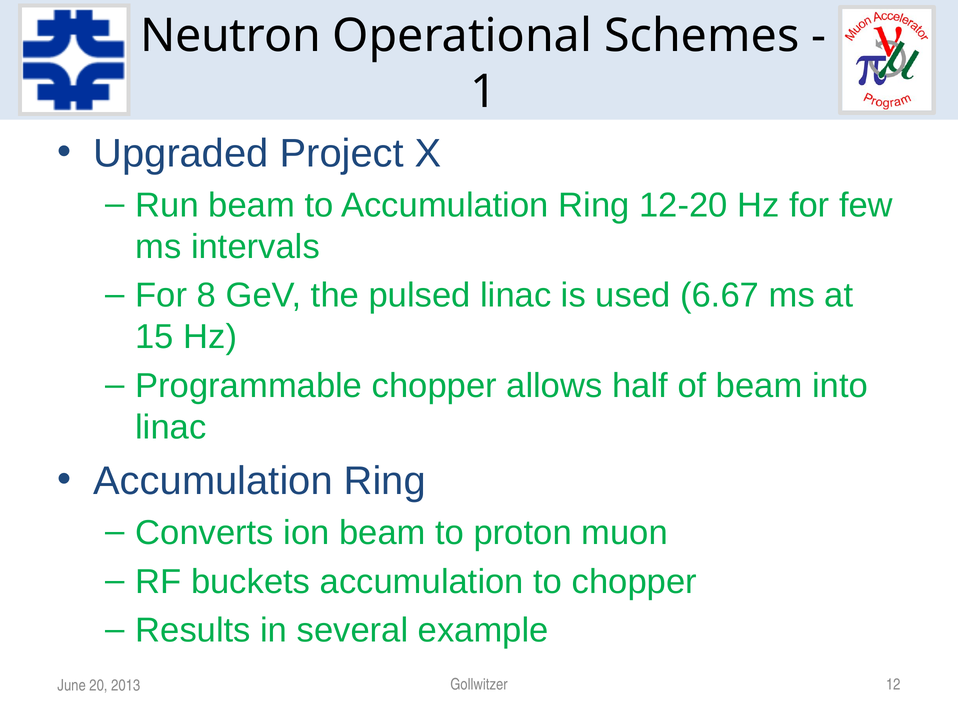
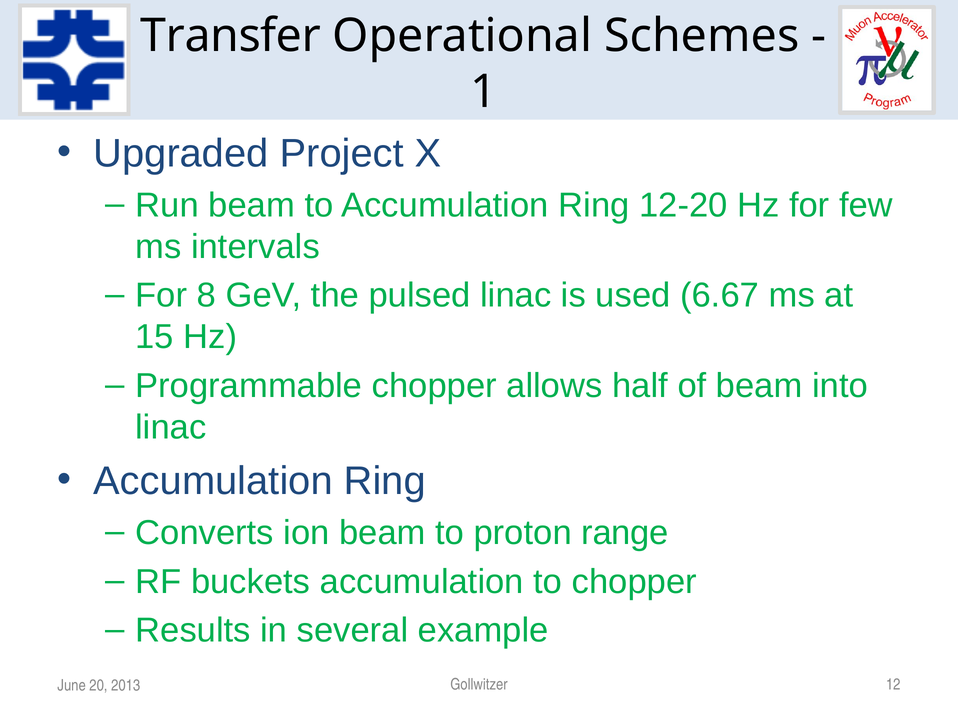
Neutron: Neutron -> Transfer
muon: muon -> range
